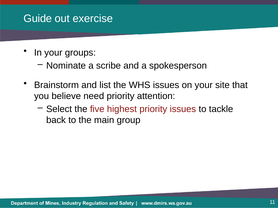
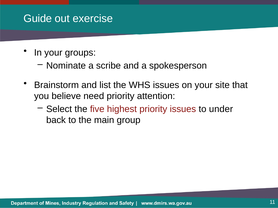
tackle: tackle -> under
